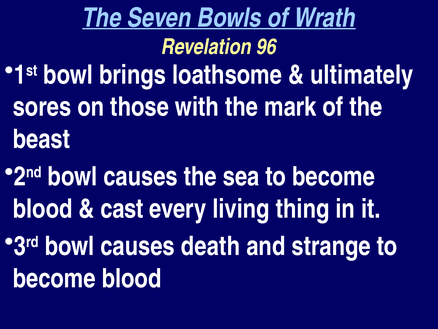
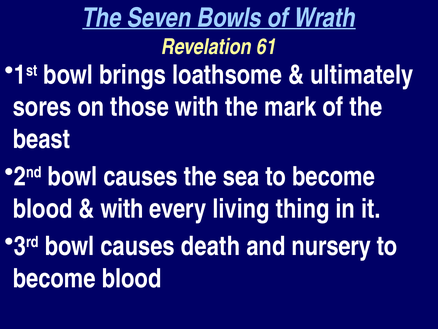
96: 96 -> 61
cast at (122, 209): cast -> with
strange: strange -> nursery
